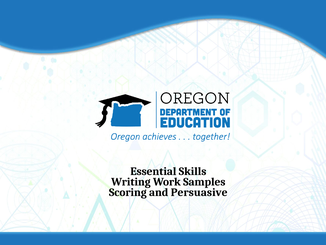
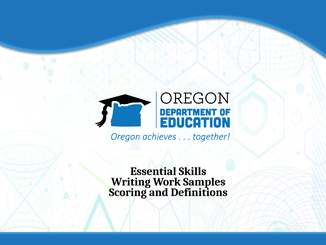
Persuasive: Persuasive -> Definitions
